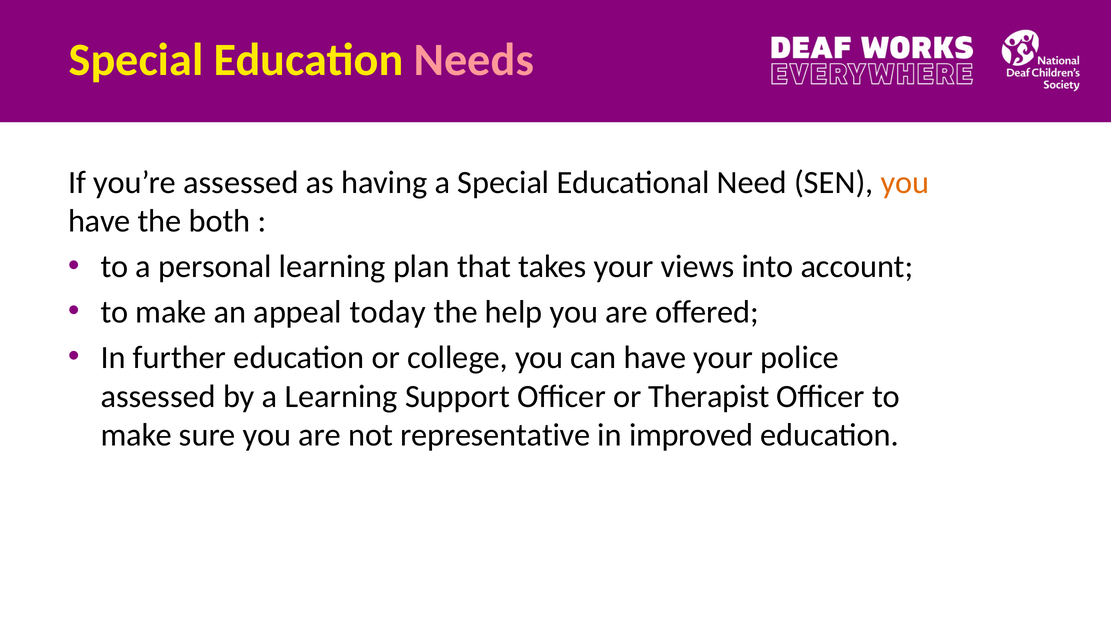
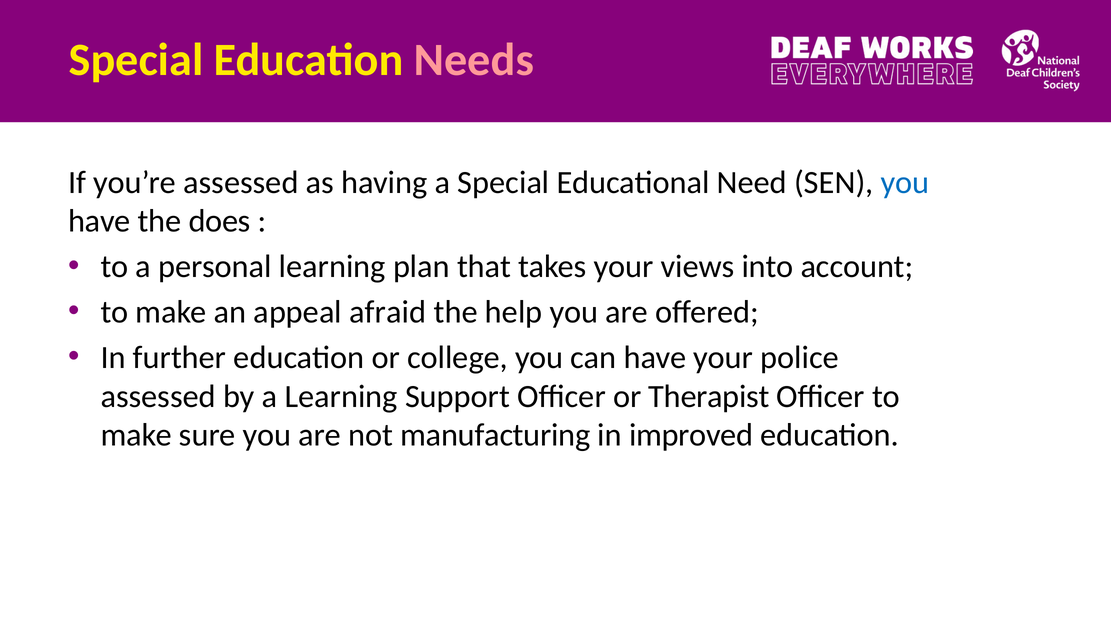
you at (905, 182) colour: orange -> blue
both: both -> does
today: today -> afraid
representative: representative -> manufacturing
